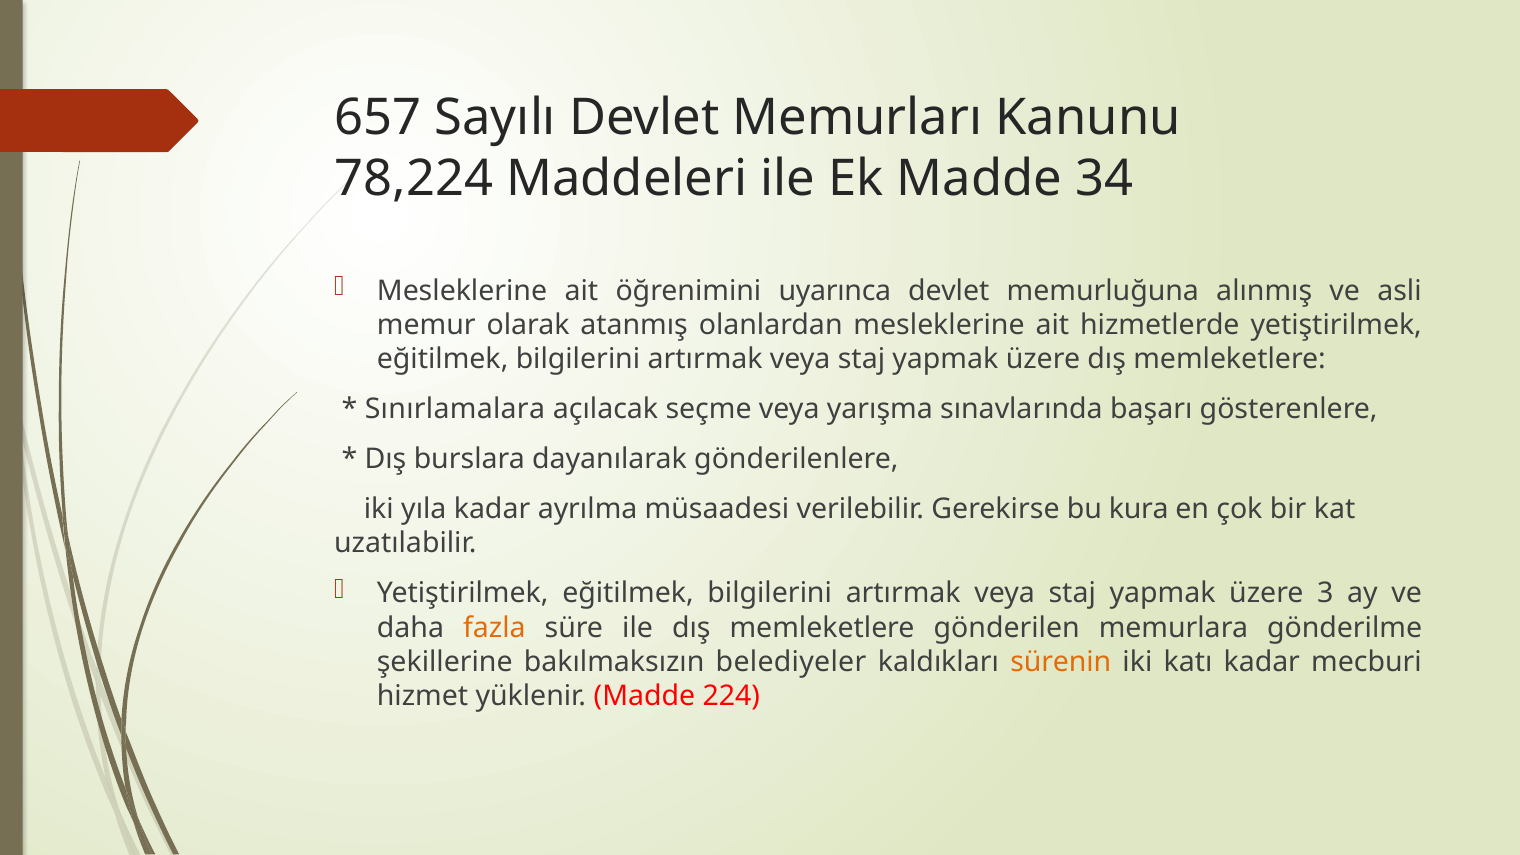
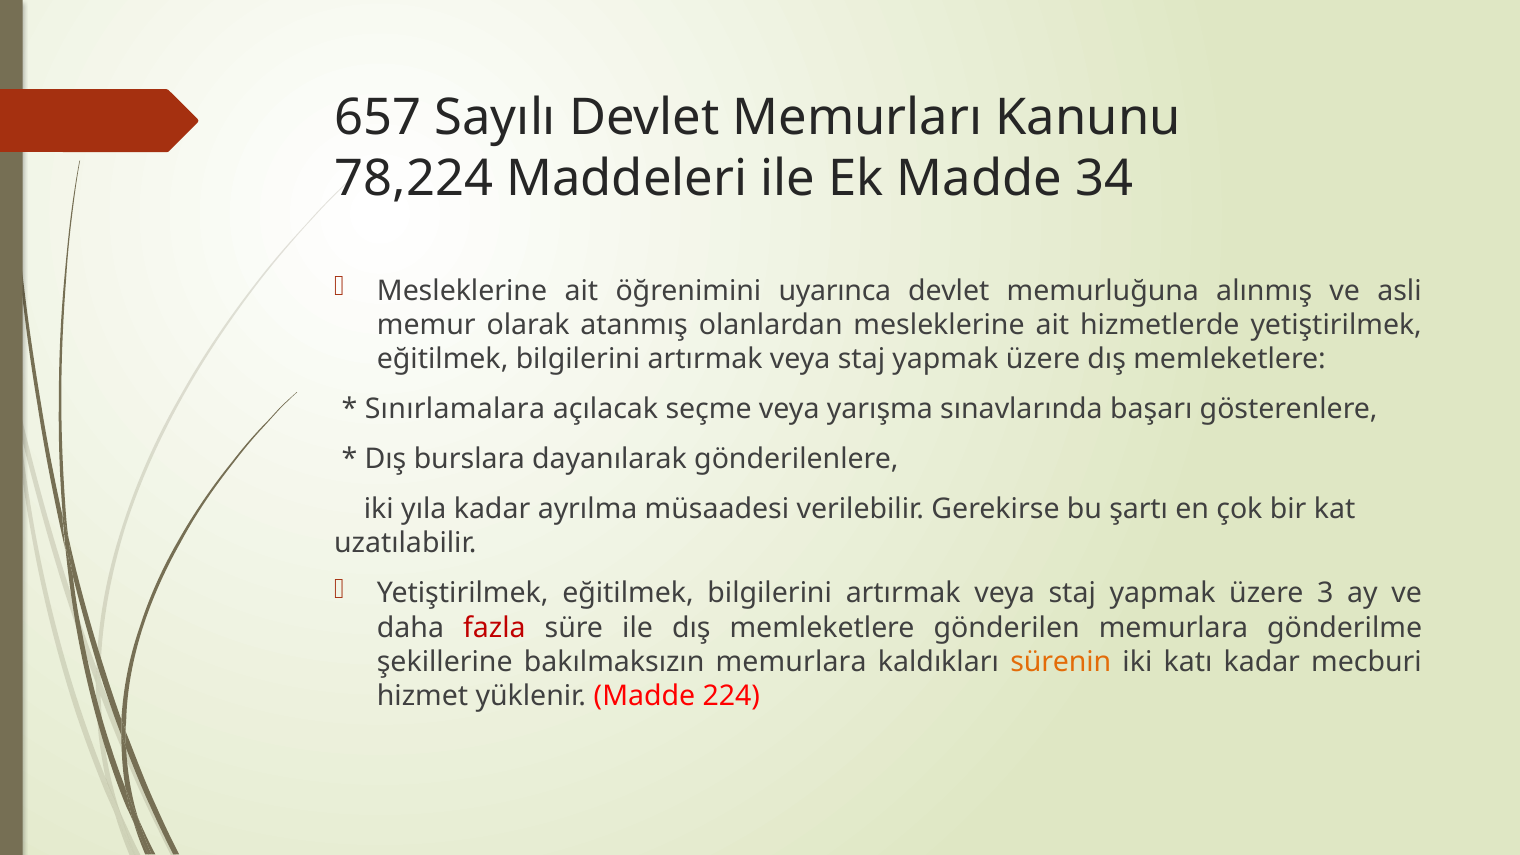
kura: kura -> şartı
fazla colour: orange -> red
bakılmaksızın belediyeler: belediyeler -> memurlara
